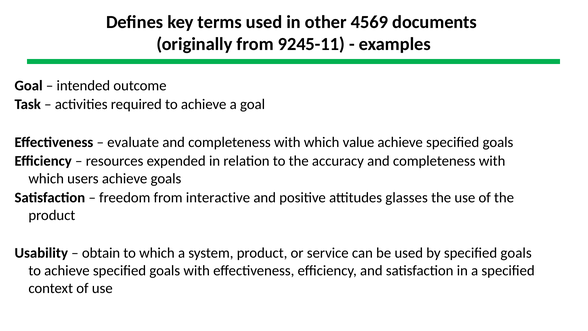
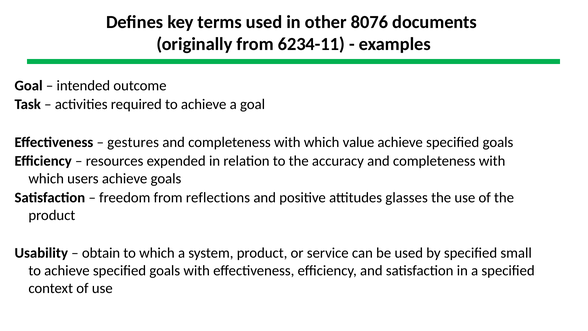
4569: 4569 -> 8076
9245-11: 9245-11 -> 6234-11
evaluate: evaluate -> gestures
interactive: interactive -> reflections
by specified goals: goals -> small
